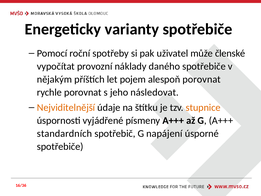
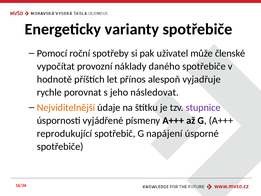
nějakým: nějakým -> hodnotě
pojem: pojem -> přínos
alespoň porovnat: porovnat -> vyjadřuje
stupnice colour: orange -> purple
standardních: standardních -> reprodukující
